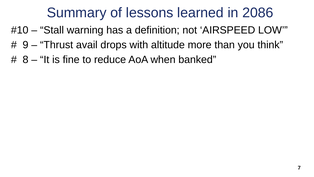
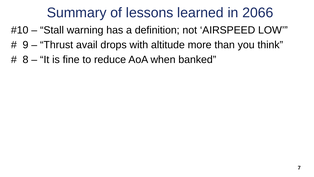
2086: 2086 -> 2066
